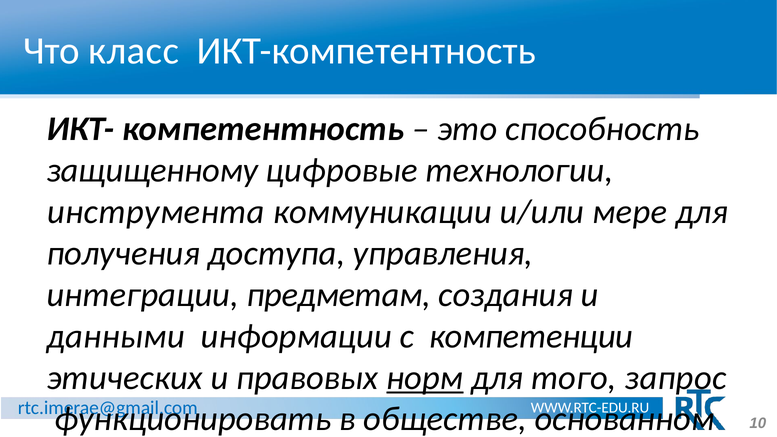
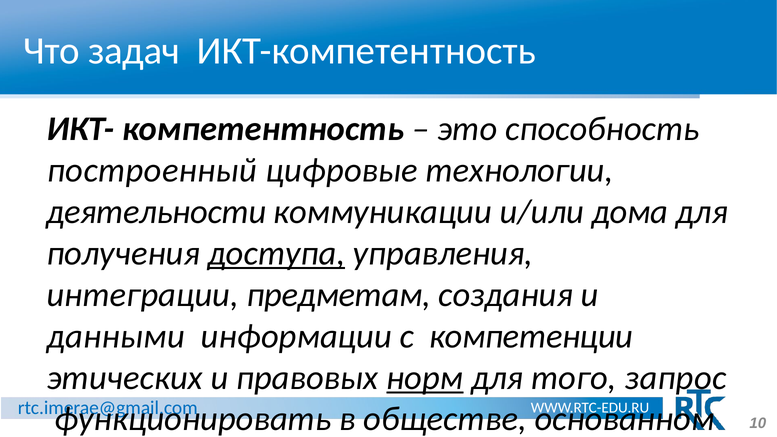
класс: класс -> задач
защищенному: защищенному -> построенный
инструмента: инструмента -> деятельности
мере: мере -> дома
доступа underline: none -> present
